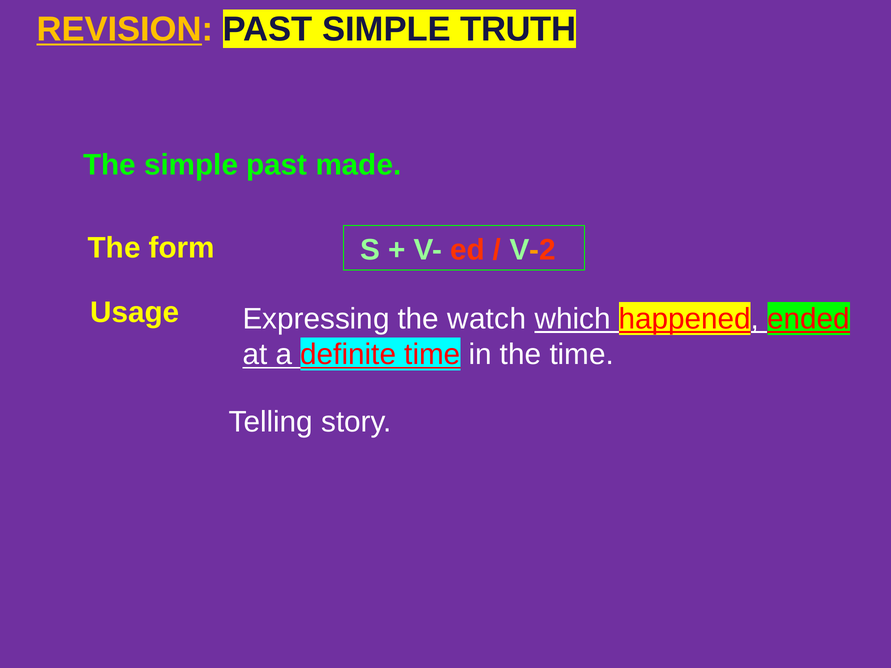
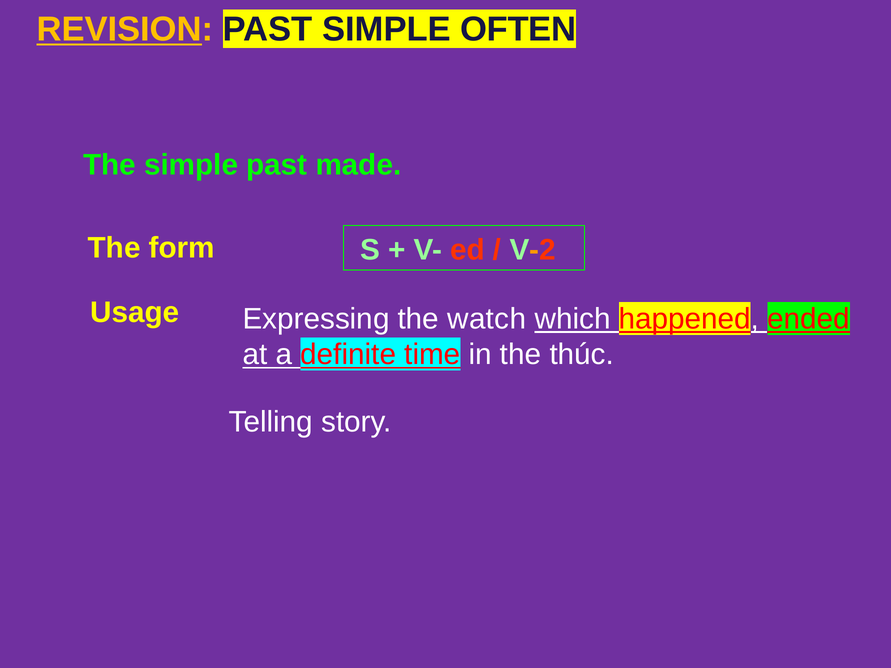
TRUTH: TRUTH -> OFTEN
the time: time -> thúc
